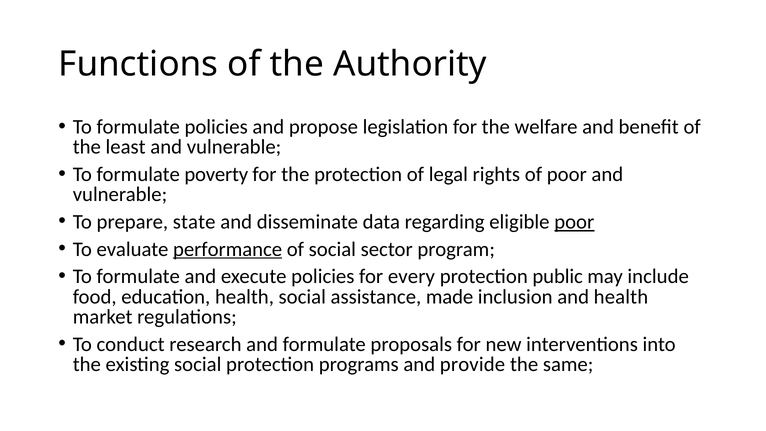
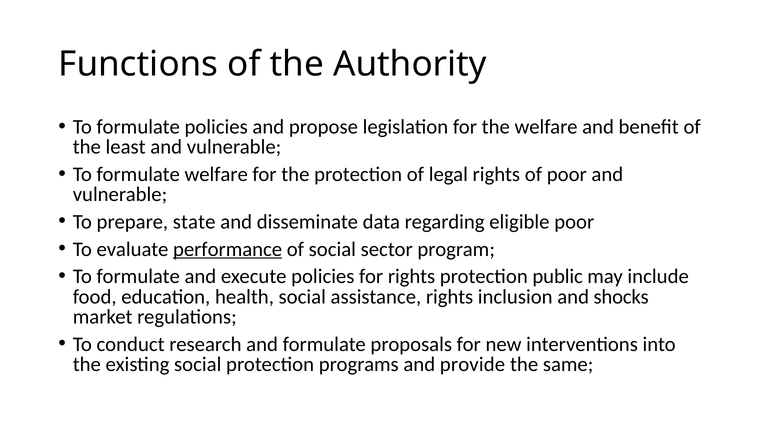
formulate poverty: poverty -> welfare
poor at (574, 222) underline: present -> none
for every: every -> rights
assistance made: made -> rights
and health: health -> shocks
